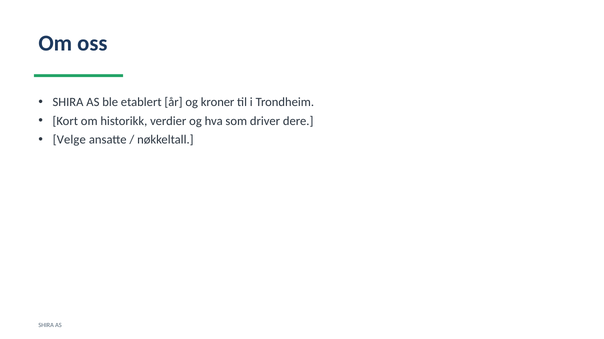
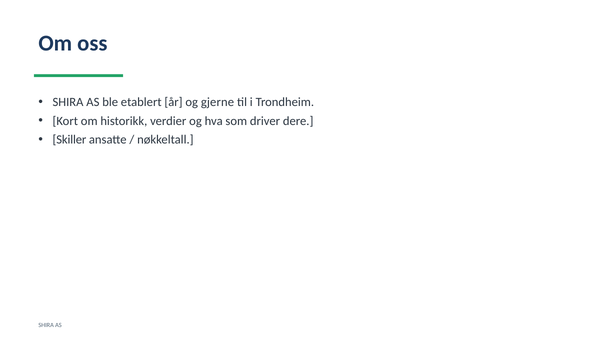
kroner: kroner -> gjerne
Velge: Velge -> Skiller
